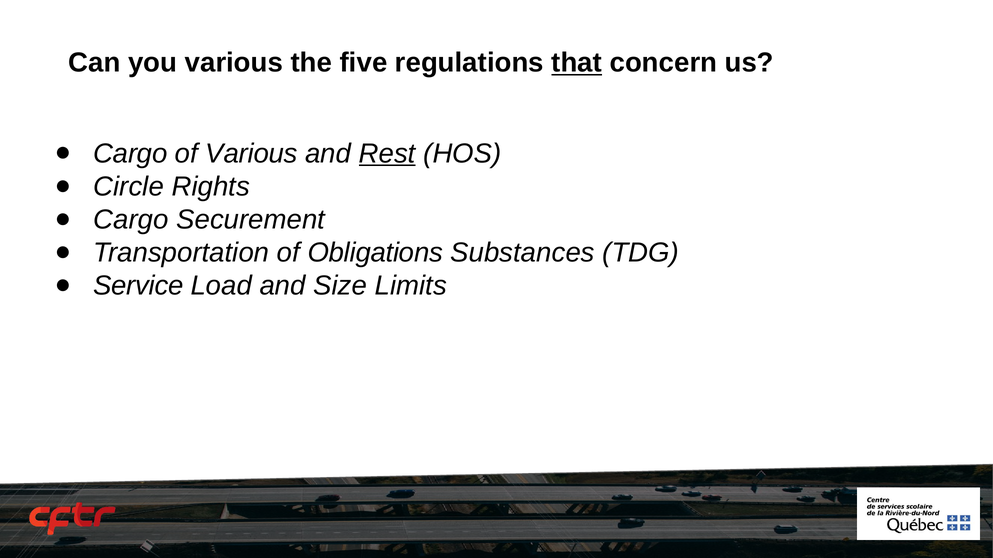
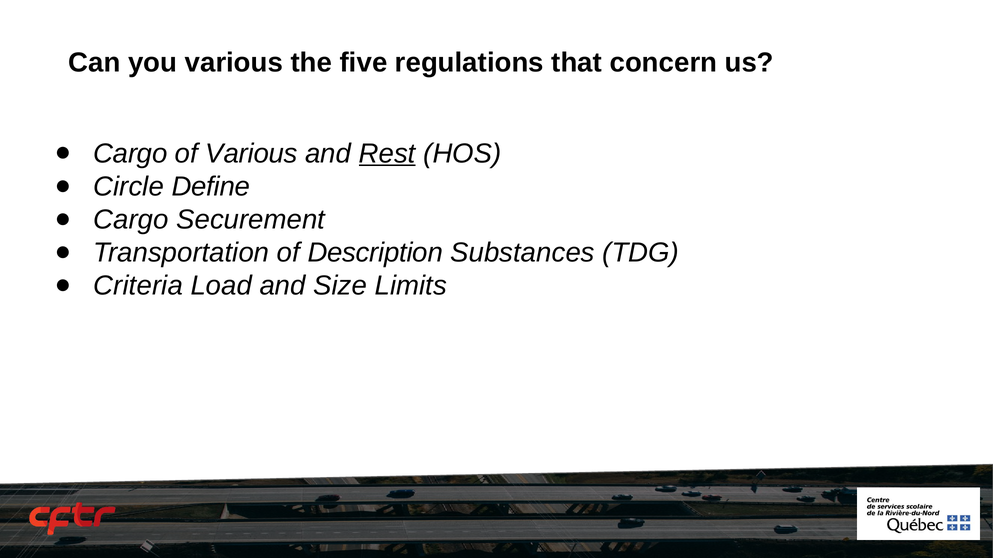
that underline: present -> none
Rights: Rights -> Define
Obligations: Obligations -> Description
Service: Service -> Criteria
